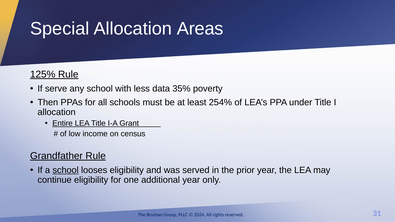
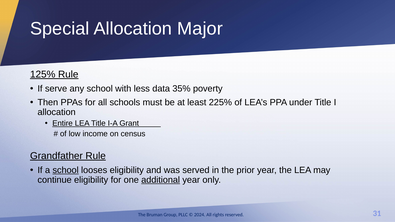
Areas: Areas -> Major
254%: 254% -> 225%
additional underline: none -> present
